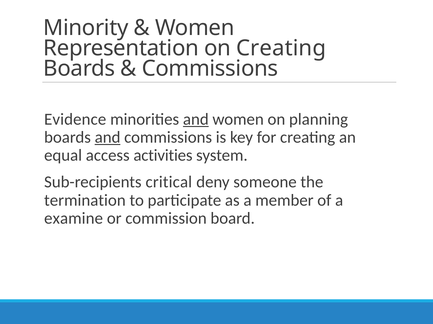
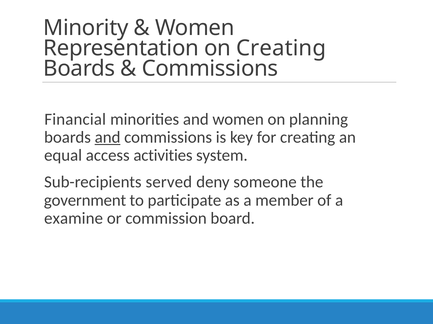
Evidence: Evidence -> Financial
and at (196, 119) underline: present -> none
critical: critical -> served
termination: termination -> government
